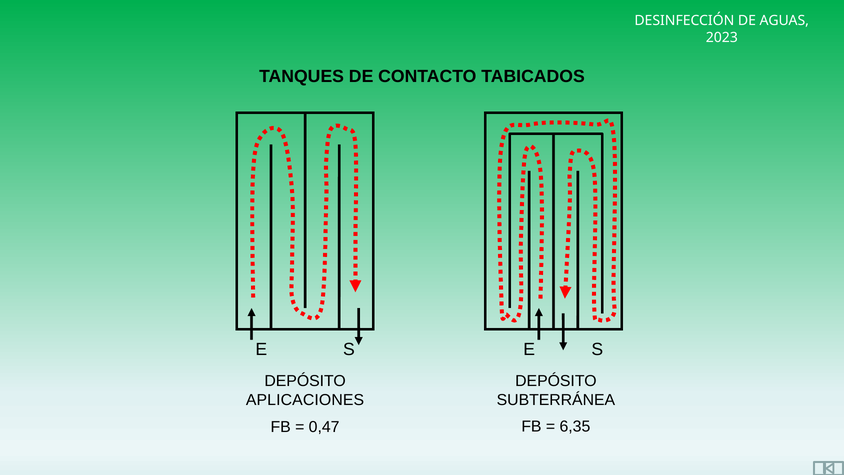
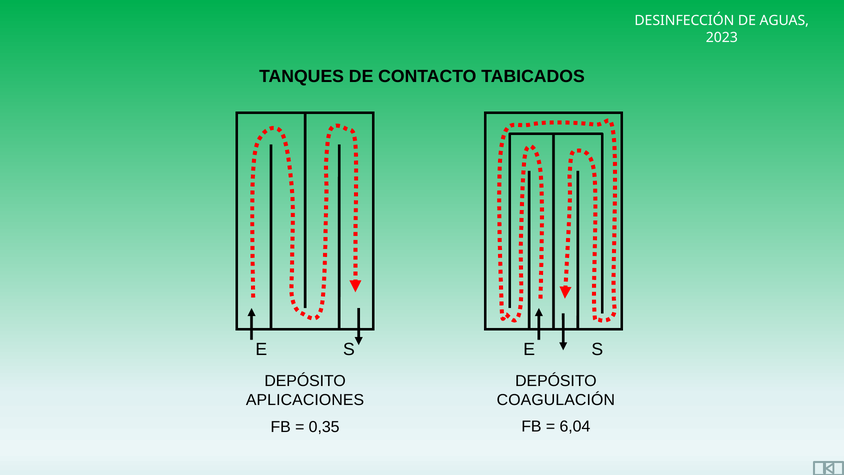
SUBTERRÁNEA: SUBTERRÁNEA -> COAGULACIÓN
6,35: 6,35 -> 6,04
0,47: 0,47 -> 0,35
